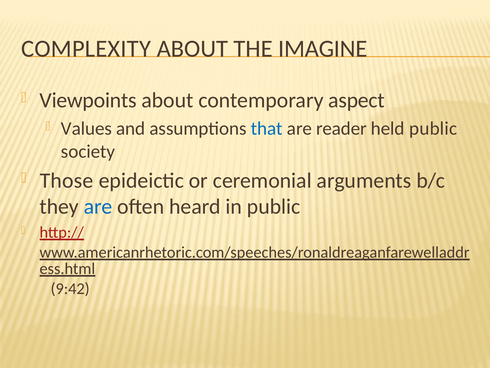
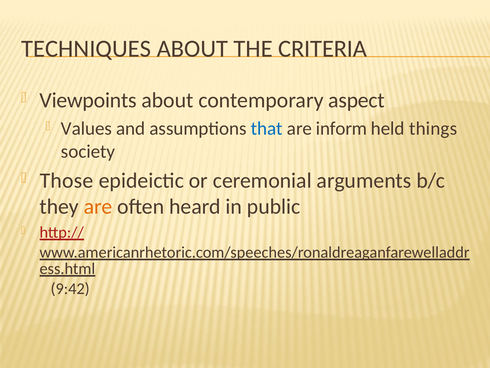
COMPLEXITY: COMPLEXITY -> TECHNIQUES
IMAGINE: IMAGINE -> CRITERIA
reader: reader -> inform
held public: public -> things
are at (98, 207) colour: blue -> orange
